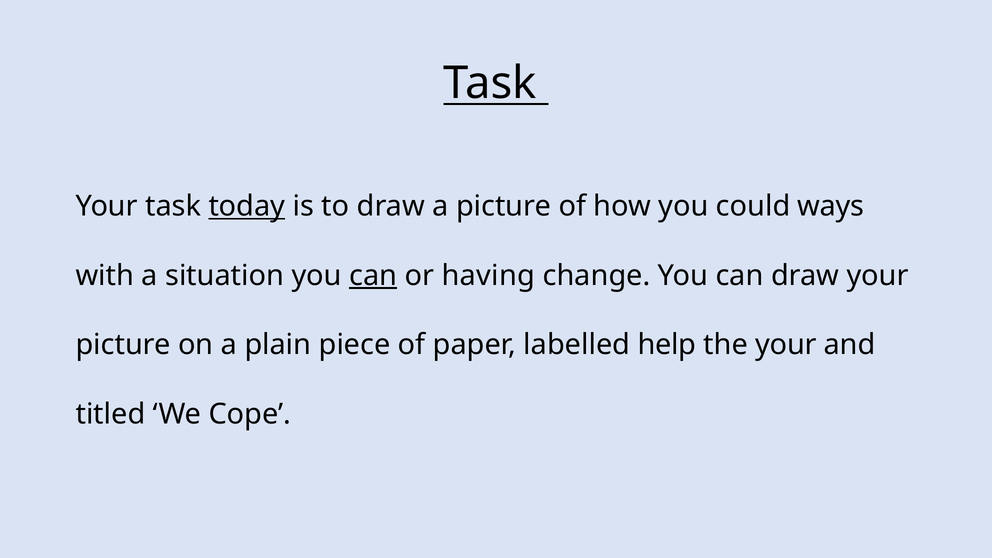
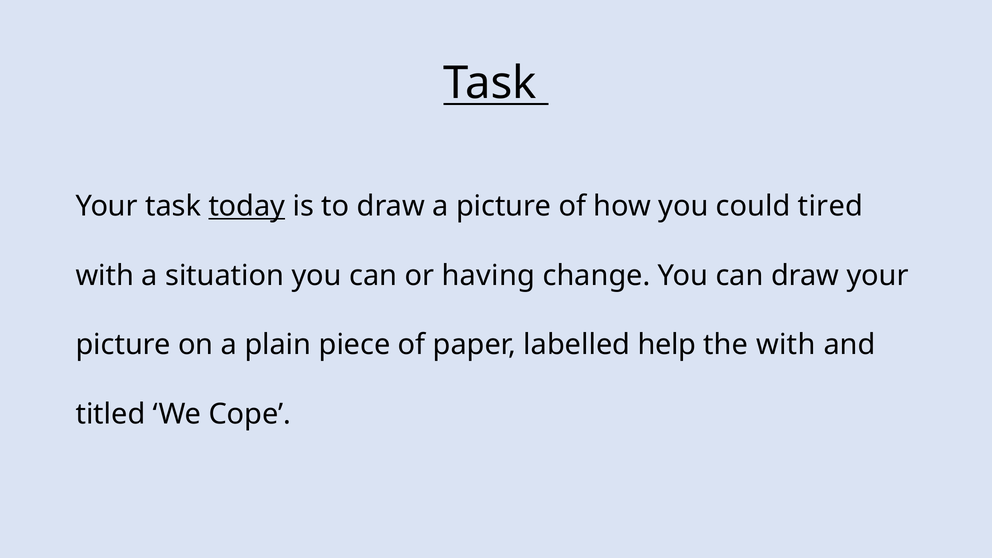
ways: ways -> tired
can at (373, 276) underline: present -> none
the your: your -> with
